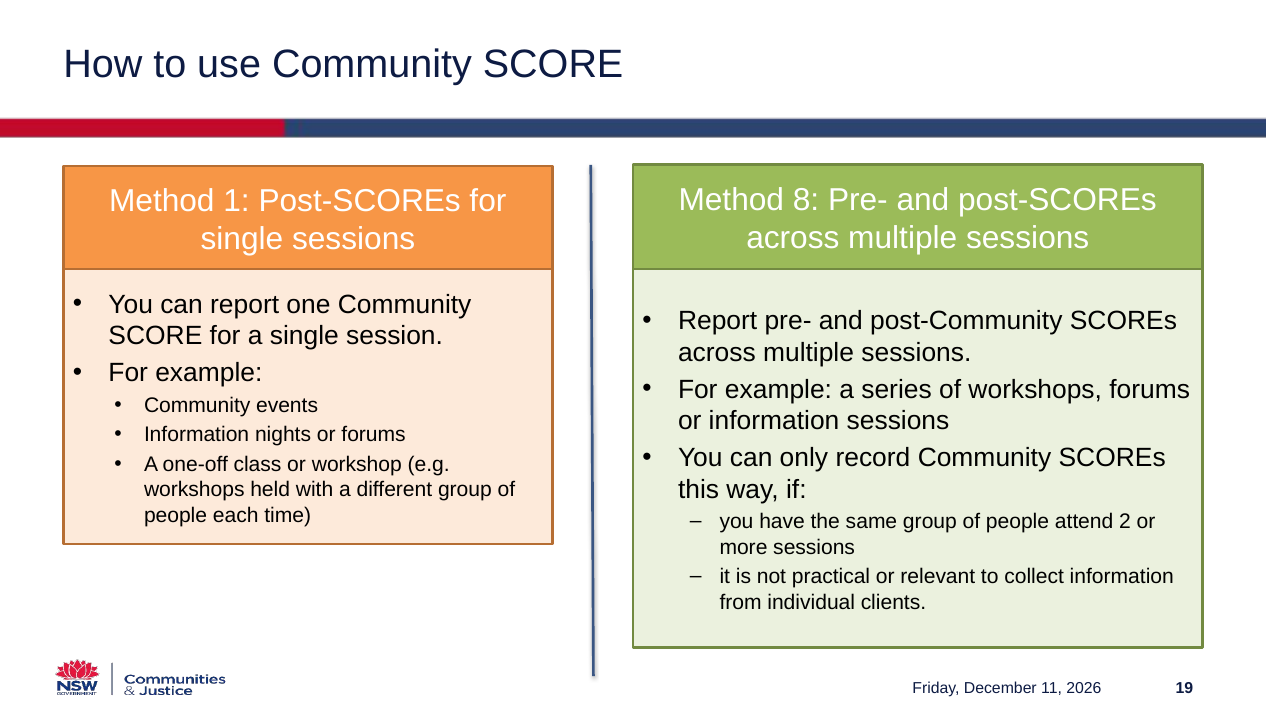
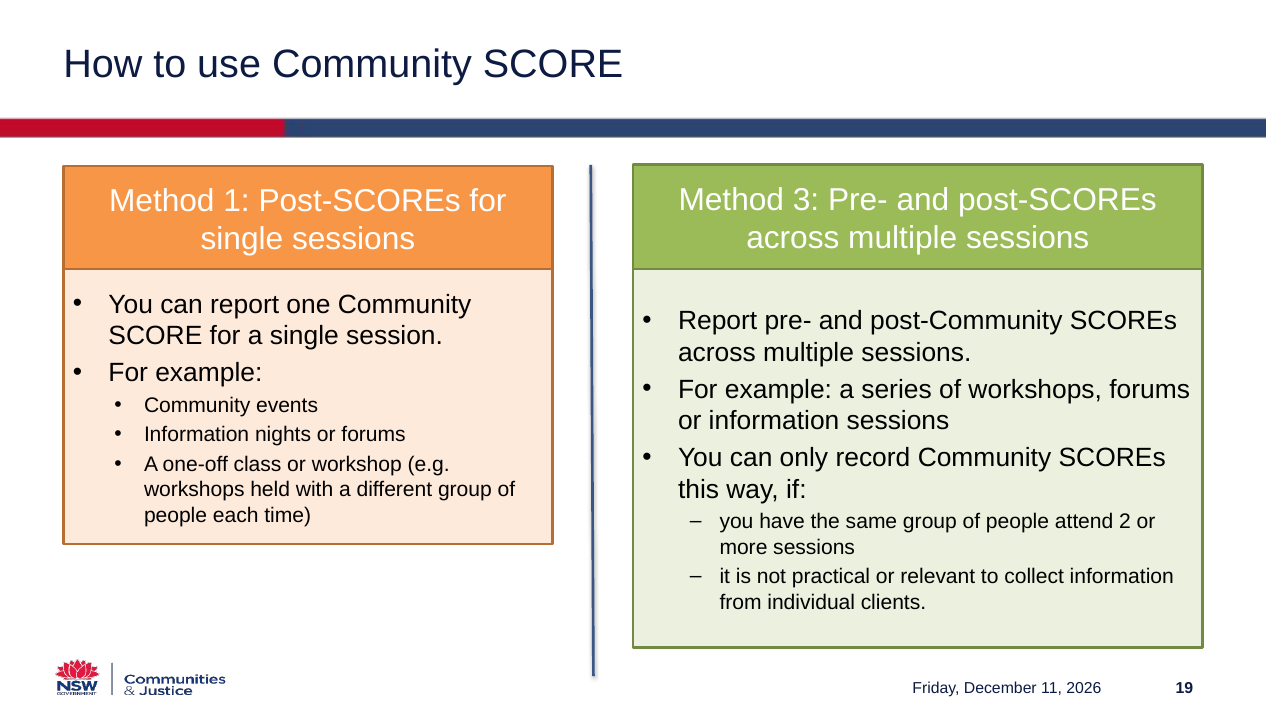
8: 8 -> 3
